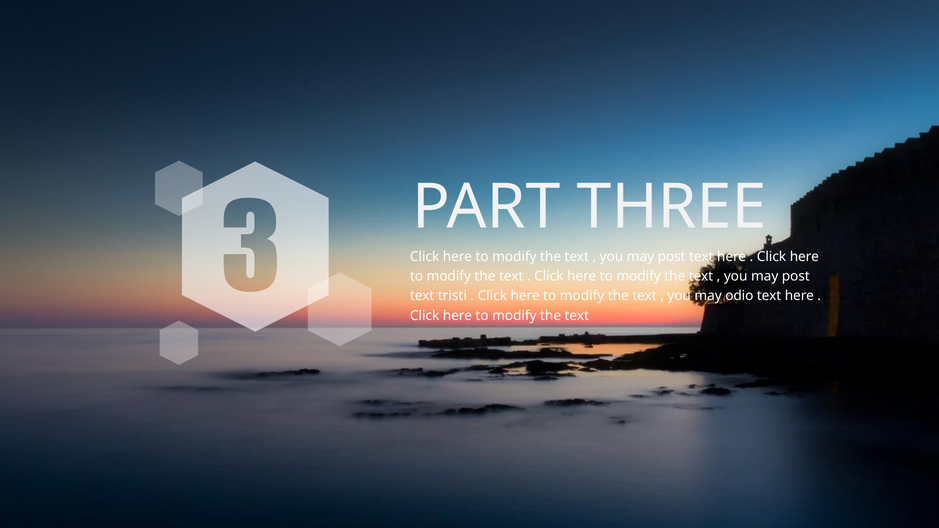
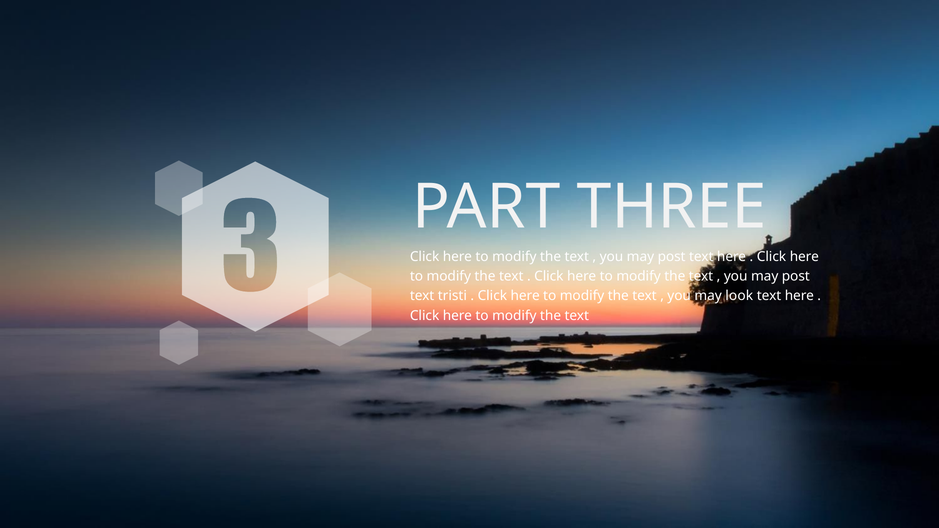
odio: odio -> look
